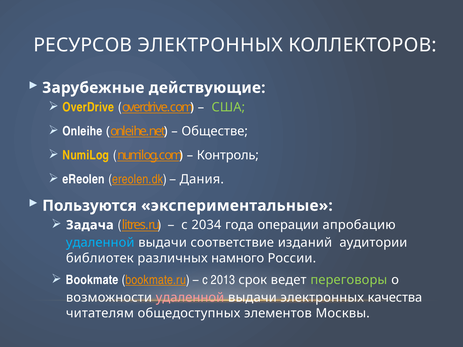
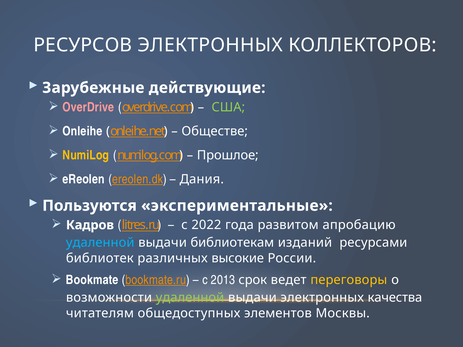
OverDrive colour: yellow -> pink
Контроль: Контроль -> Прошлое
Задача: Задача -> Кадров
2034: 2034 -> 2022
операции: операции -> развитом
соответствие: соответствие -> библиотекам
аудитории: аудитории -> ресурсами
намного: намного -> высокие
переговоры colour: light green -> yellow
удаленной at (190, 298) colour: pink -> light green
